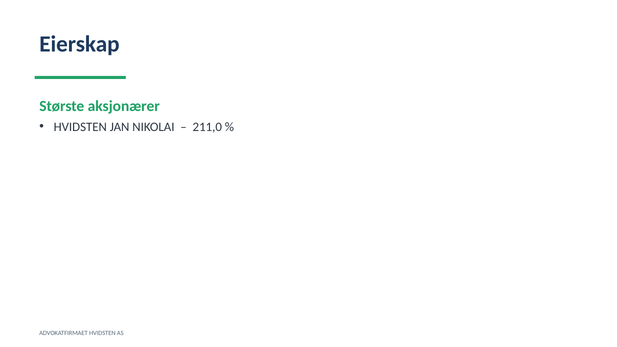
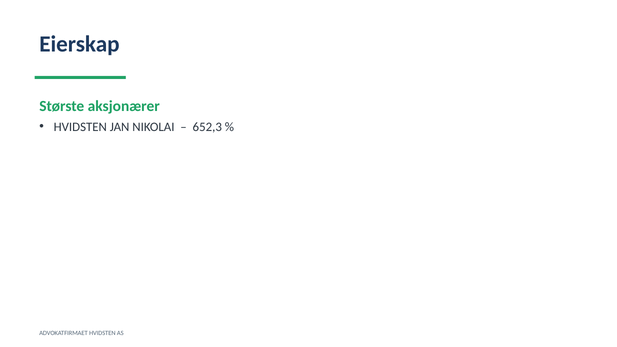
211,0: 211,0 -> 652,3
